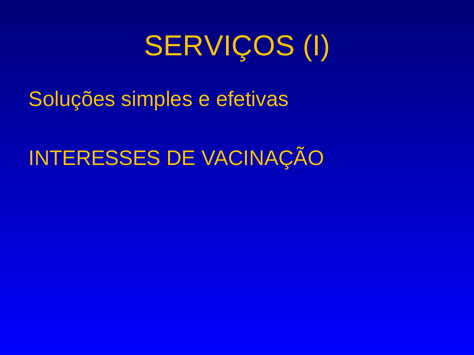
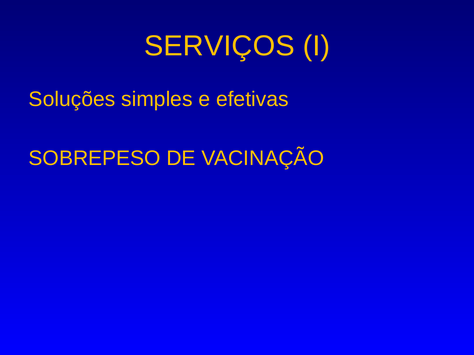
INTERESSES: INTERESSES -> SOBREPESO
